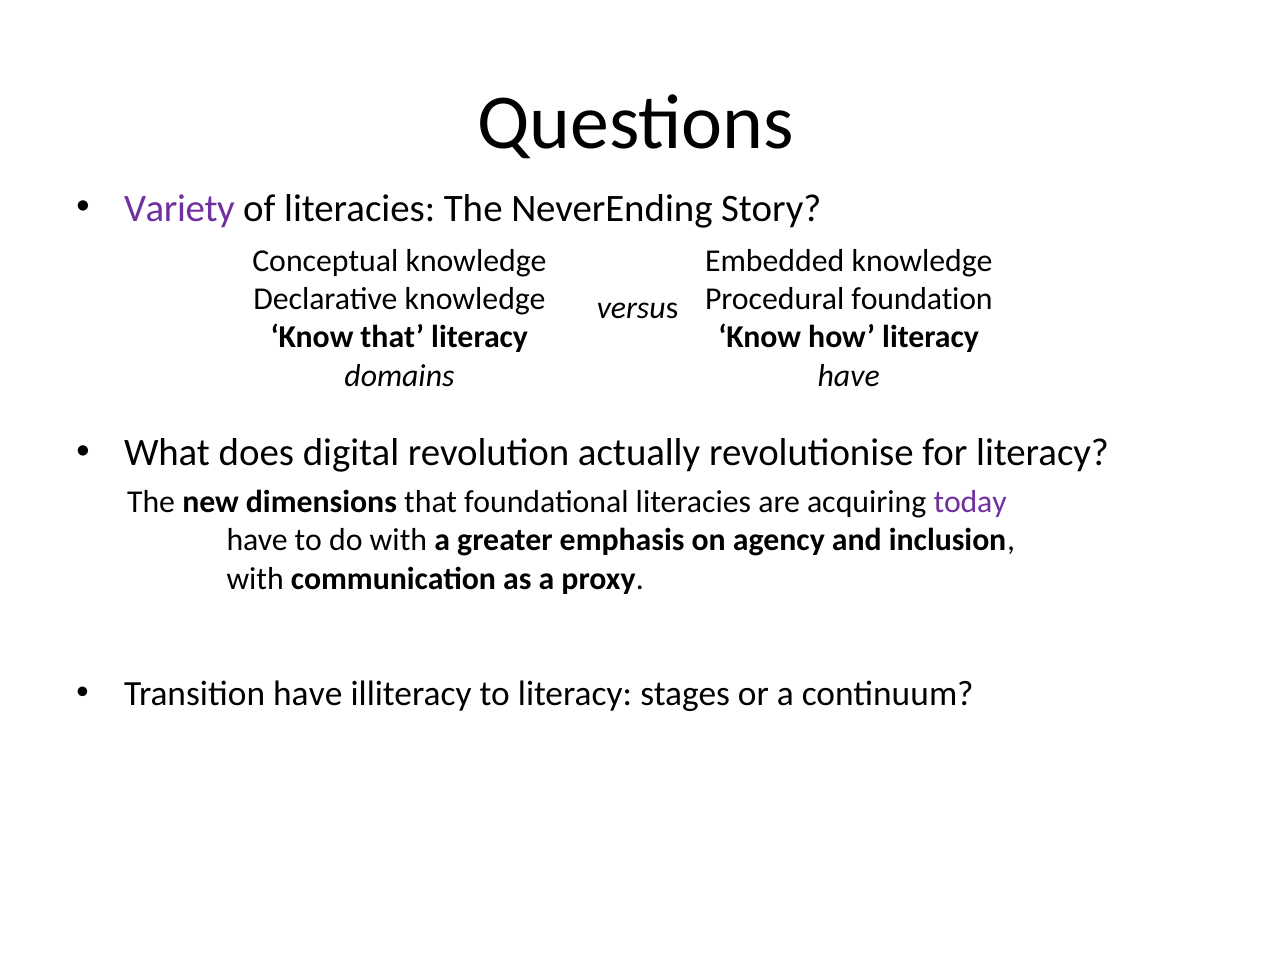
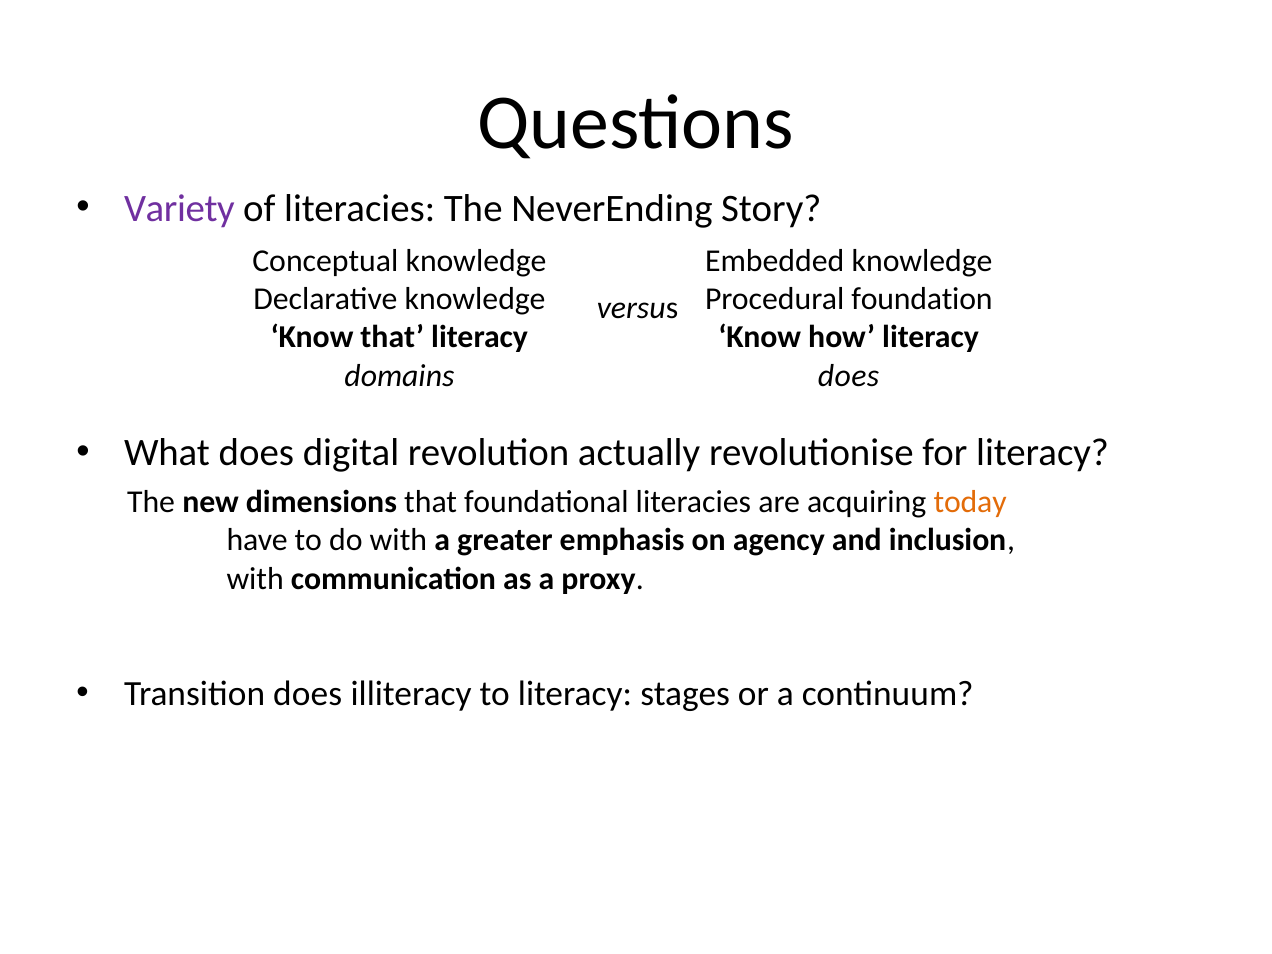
have at (849, 376): have -> does
today colour: purple -> orange
Transition have: have -> does
